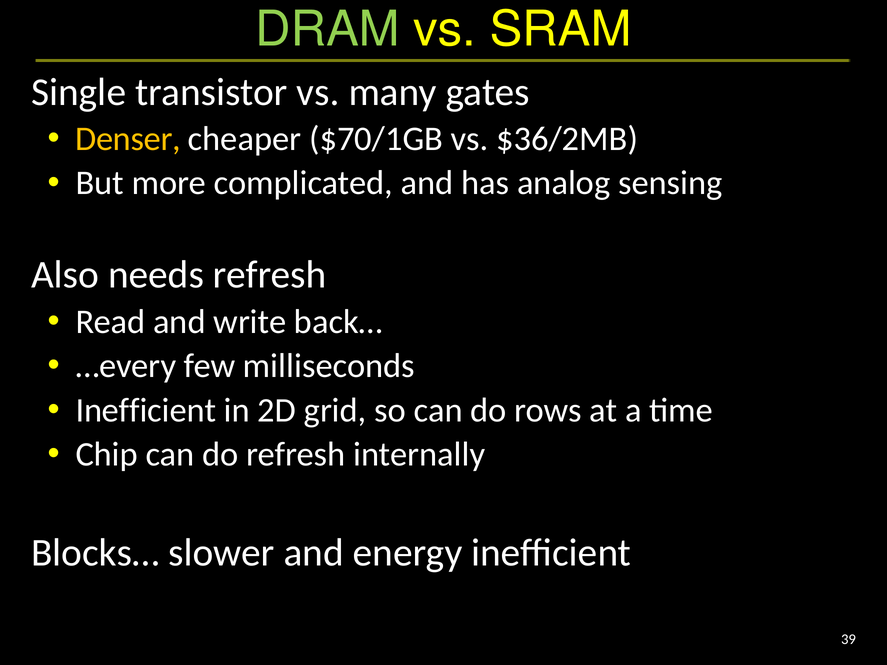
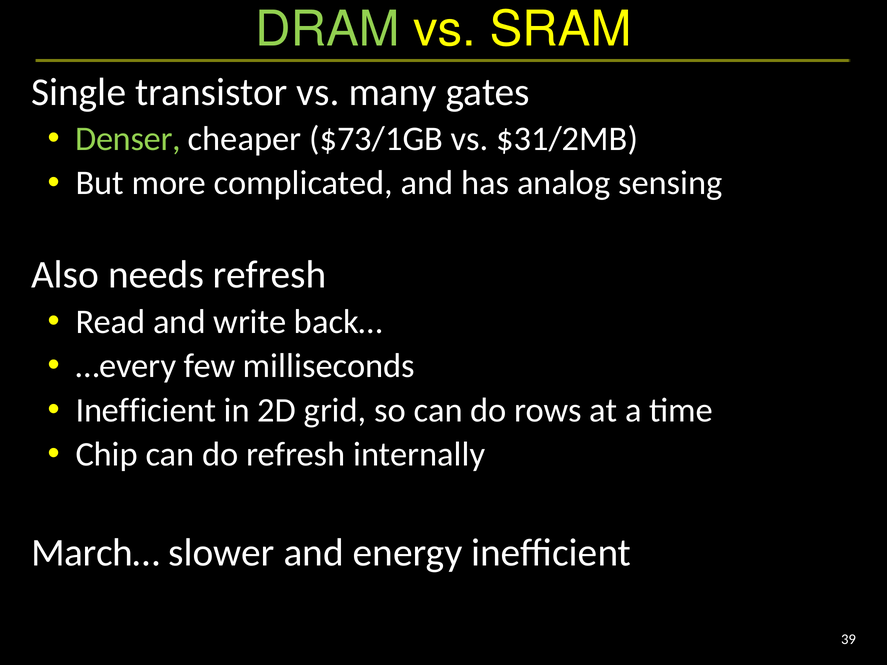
Denser colour: yellow -> light green
$70/1GB: $70/1GB -> $73/1GB
$36/2MB: $36/2MB -> $31/2MB
Blocks…: Blocks… -> March…
